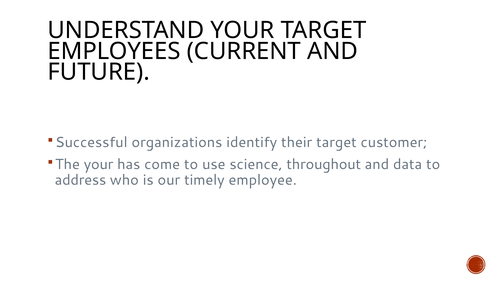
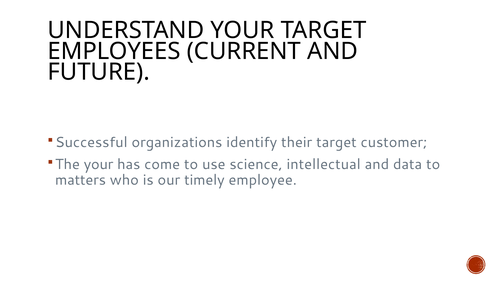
throughout: throughout -> intellectual
address: address -> matters
